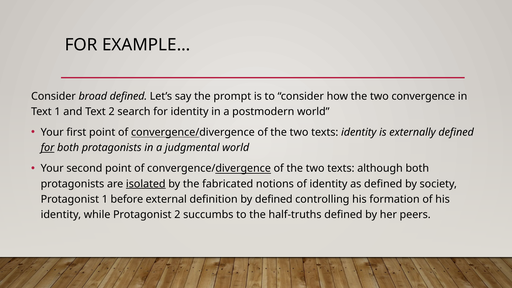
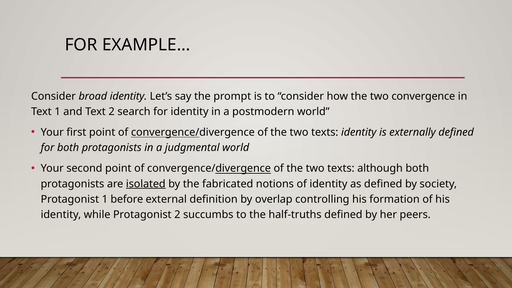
broad defined: defined -> identity
for at (48, 148) underline: present -> none
by defined: defined -> overlap
